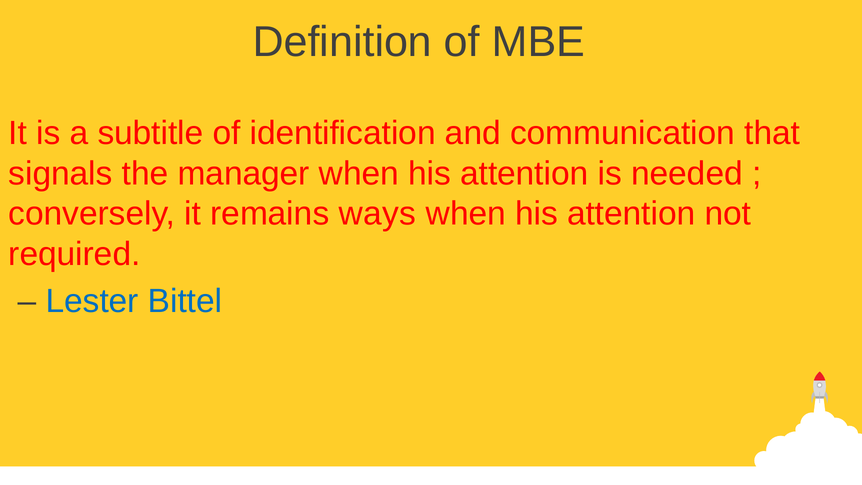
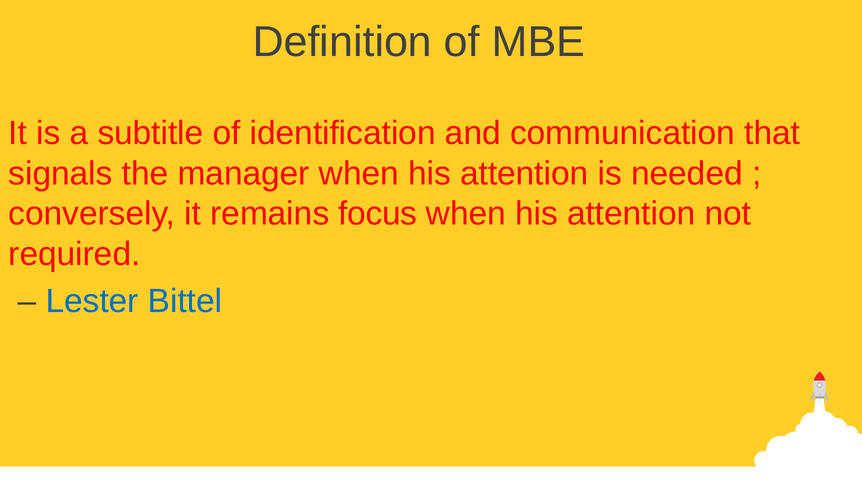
ways: ways -> focus
